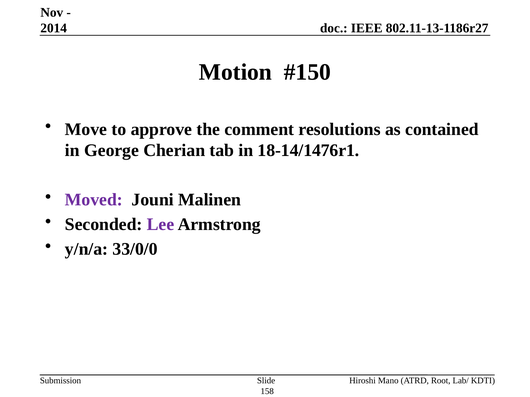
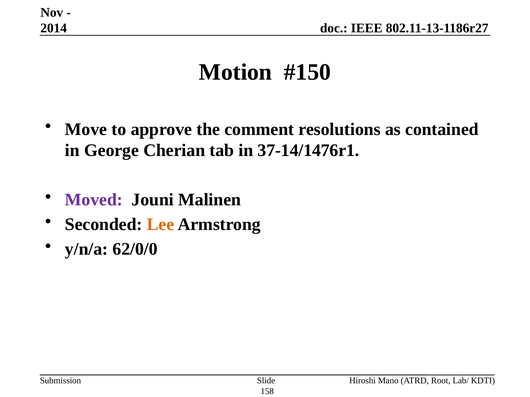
18-14/1476r1: 18-14/1476r1 -> 37-14/1476r1
Lee colour: purple -> orange
33/0/0: 33/0/0 -> 62/0/0
